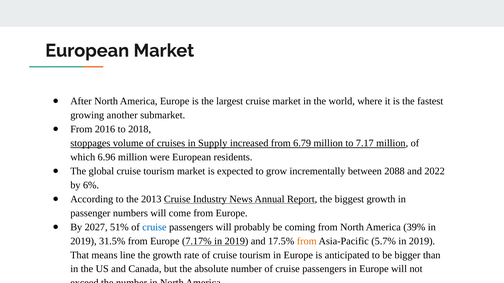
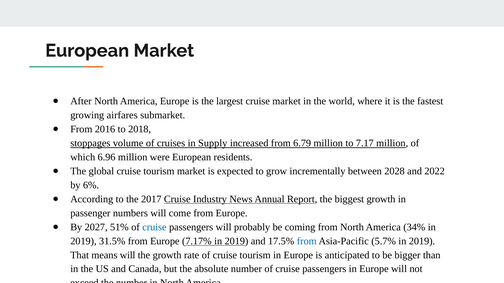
another: another -> airfares
2088: 2088 -> 2028
2013: 2013 -> 2017
39%: 39% -> 34%
from at (307, 241) colour: orange -> blue
means line: line -> will
